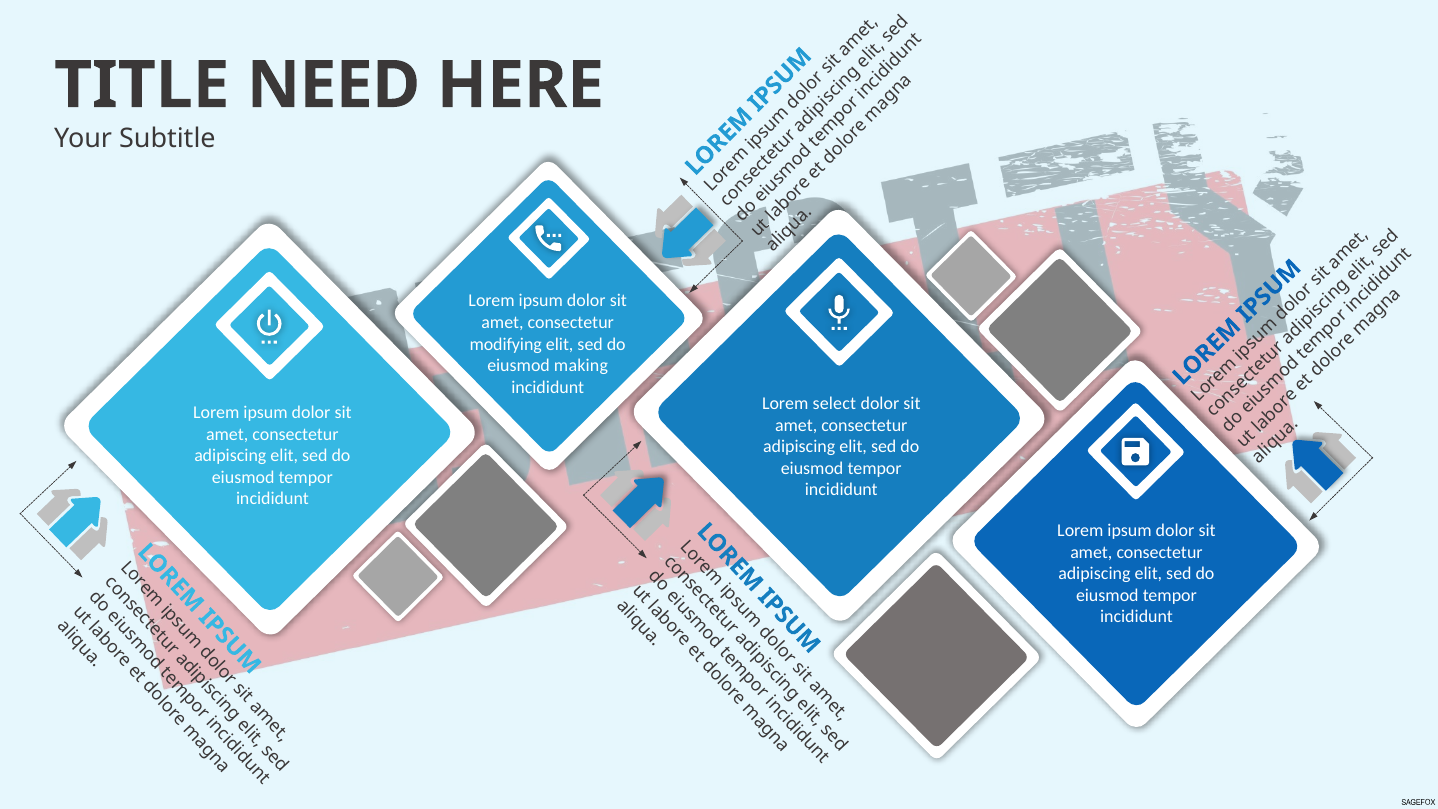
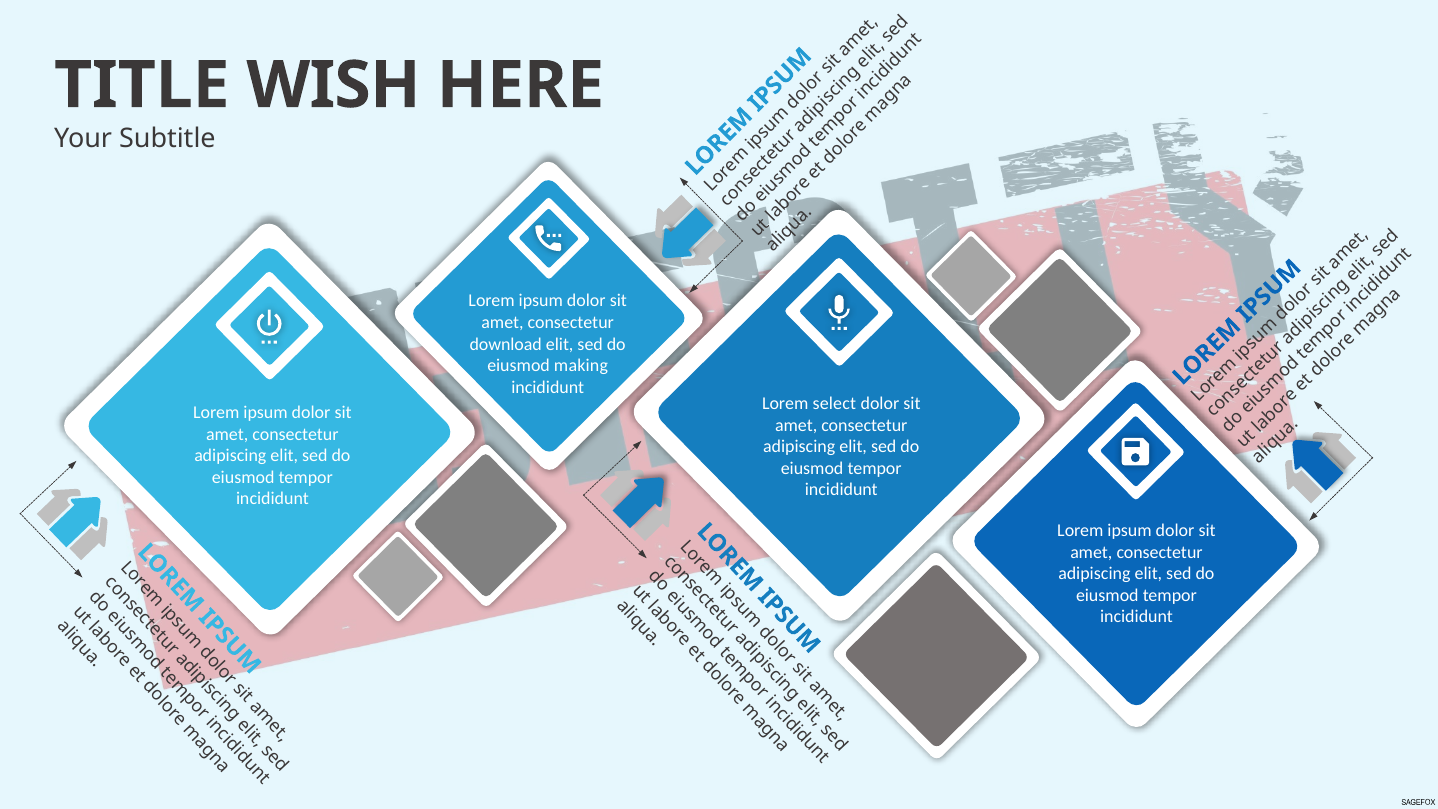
NEED: NEED -> WISH
modifying: modifying -> download
